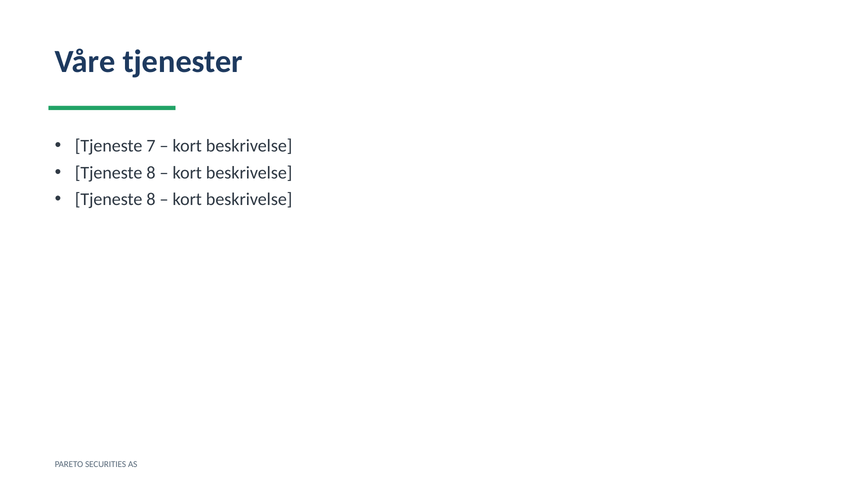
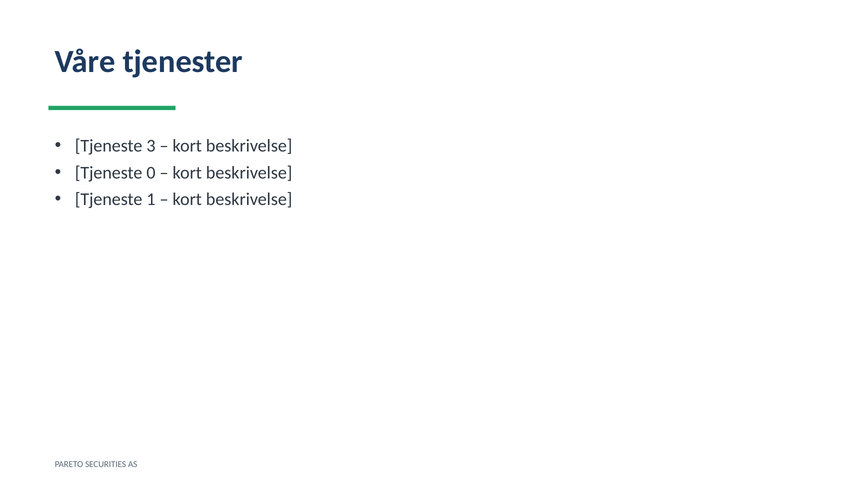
7: 7 -> 3
8 at (151, 173): 8 -> 0
8 at (151, 200): 8 -> 1
